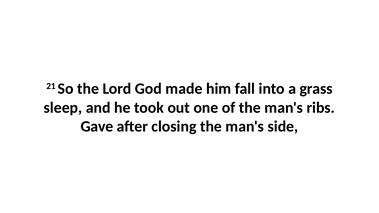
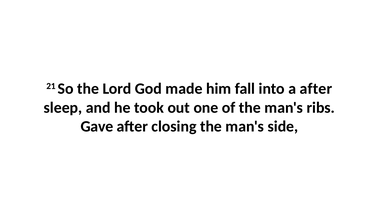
a grass: grass -> after
